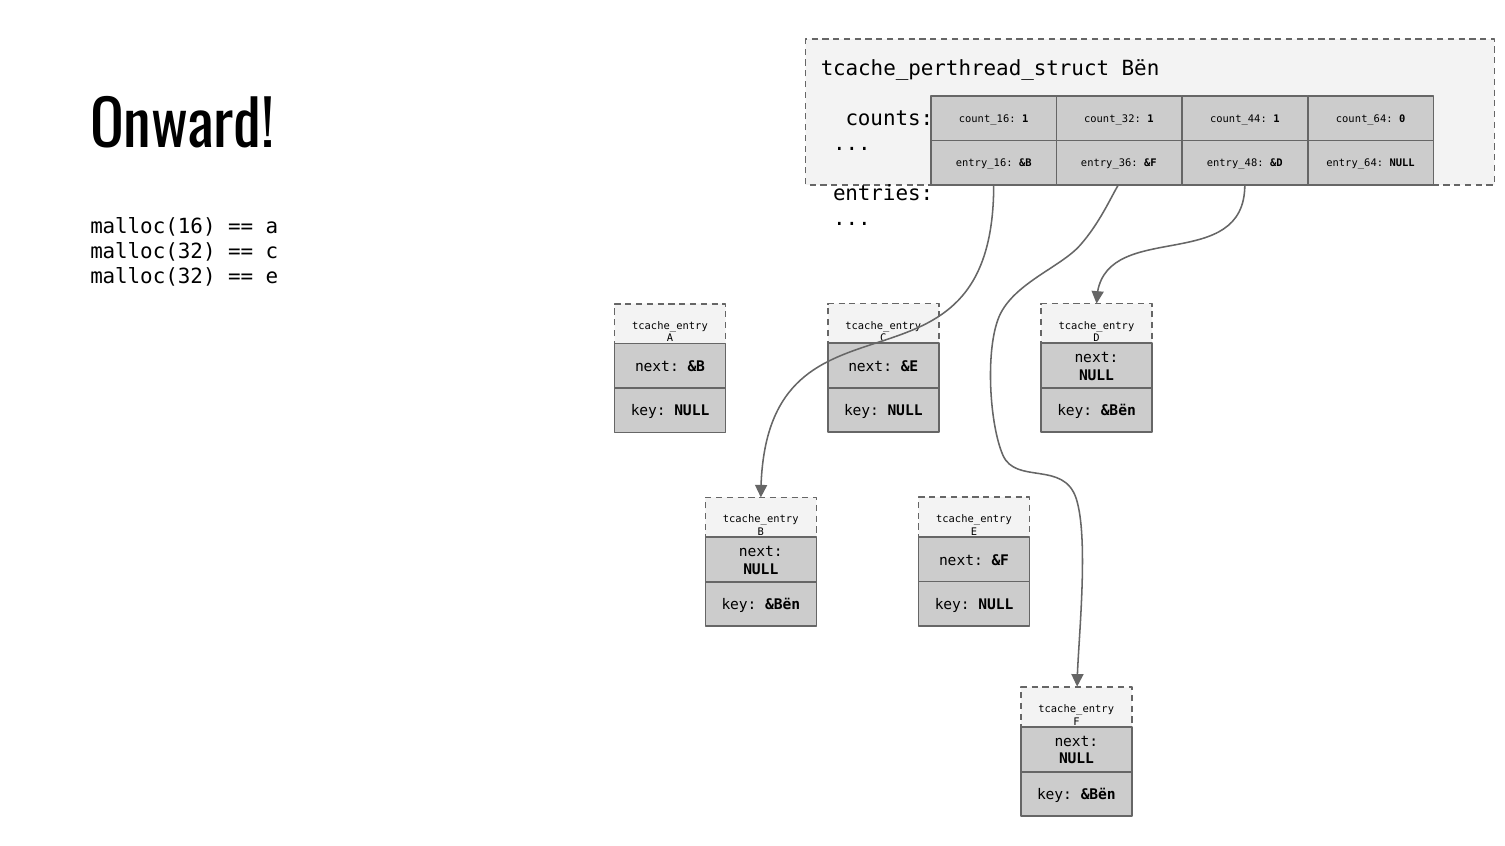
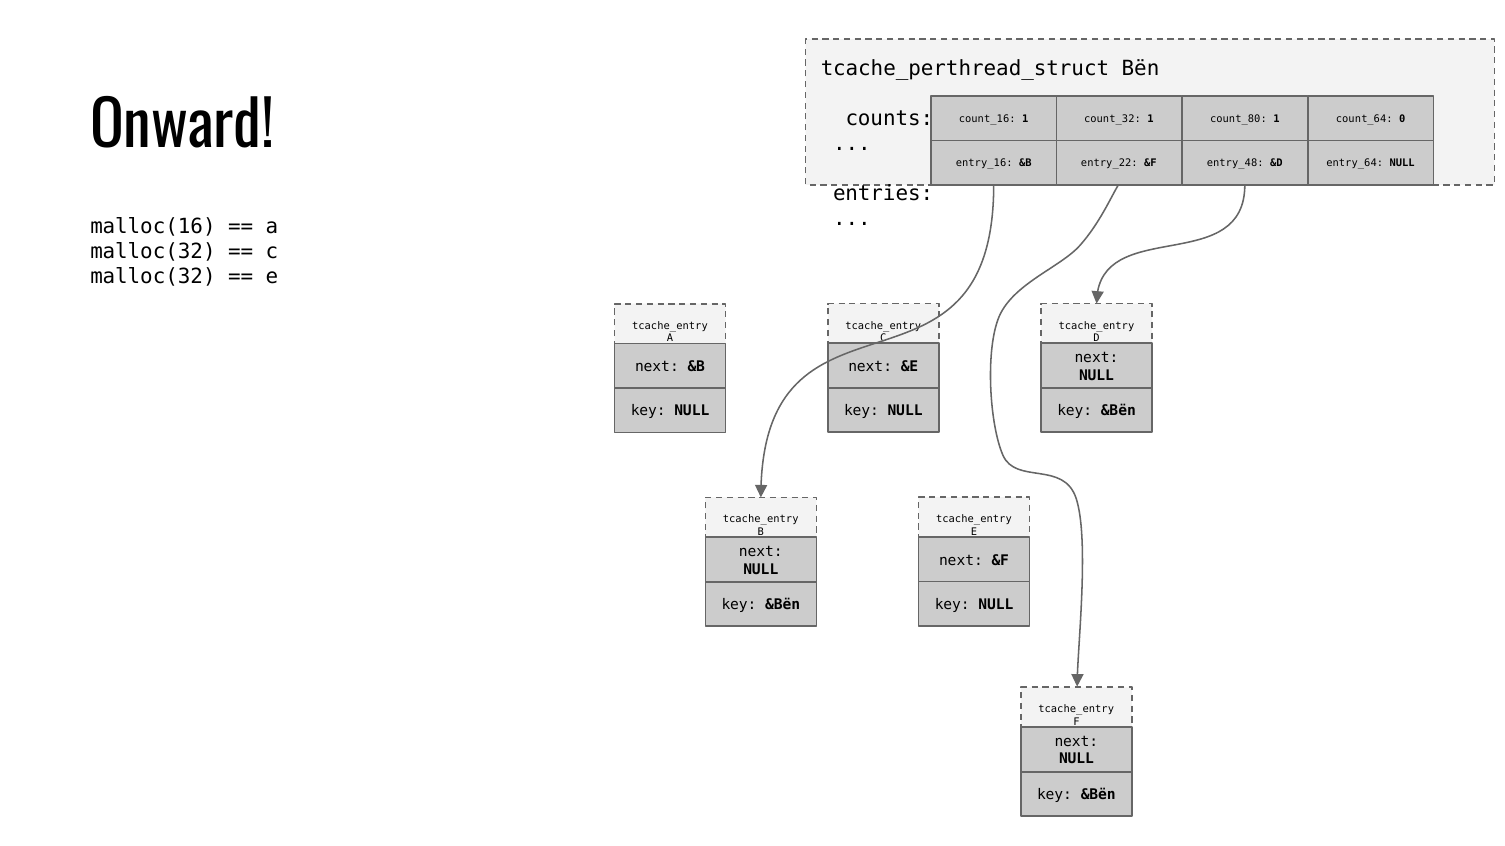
count_44: count_44 -> count_80
entry_36: entry_36 -> entry_22
